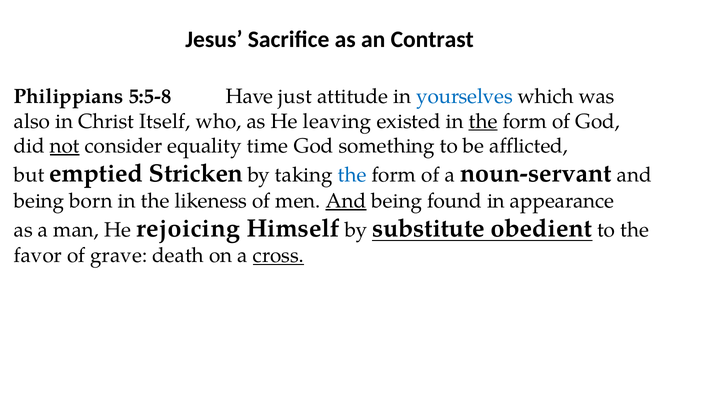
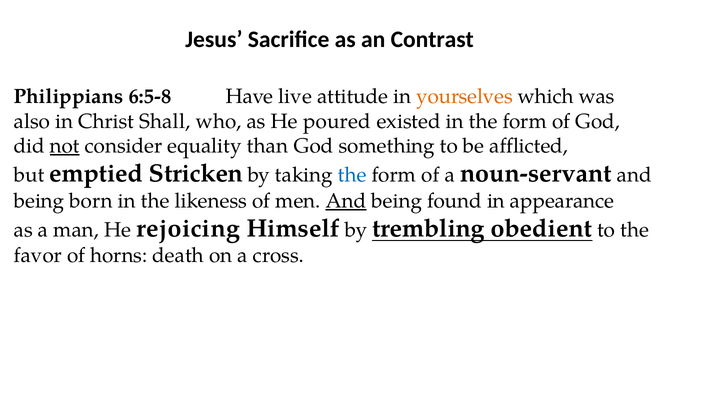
5:5-8: 5:5-8 -> 6:5-8
just: just -> live
yourselves colour: blue -> orange
Itself: Itself -> Shall
leaving: leaving -> poured
the at (483, 121) underline: present -> none
time: time -> than
substitute: substitute -> trembling
grave: grave -> horns
cross underline: present -> none
